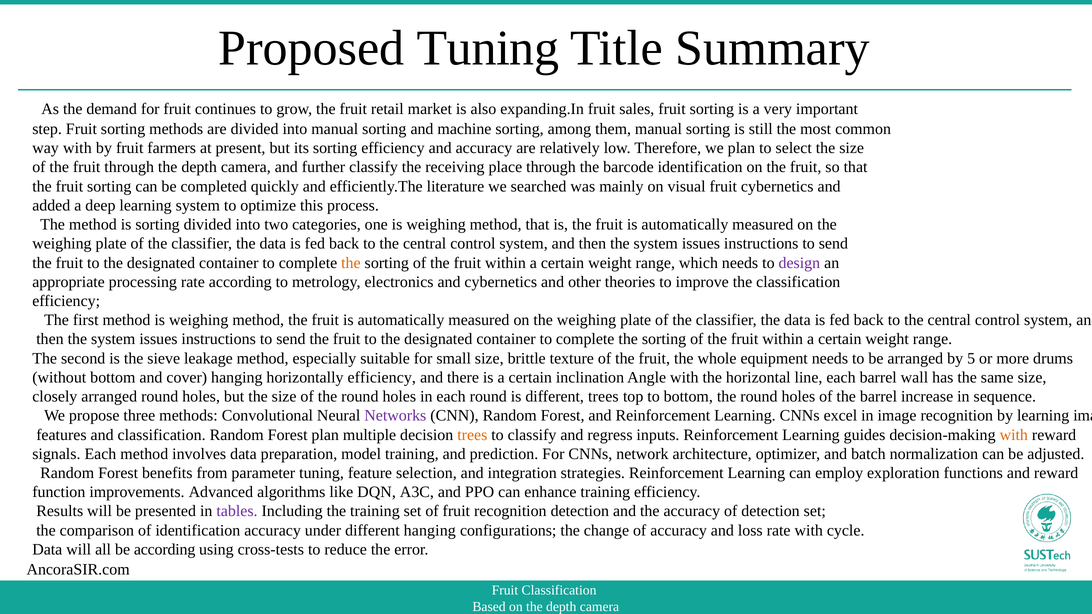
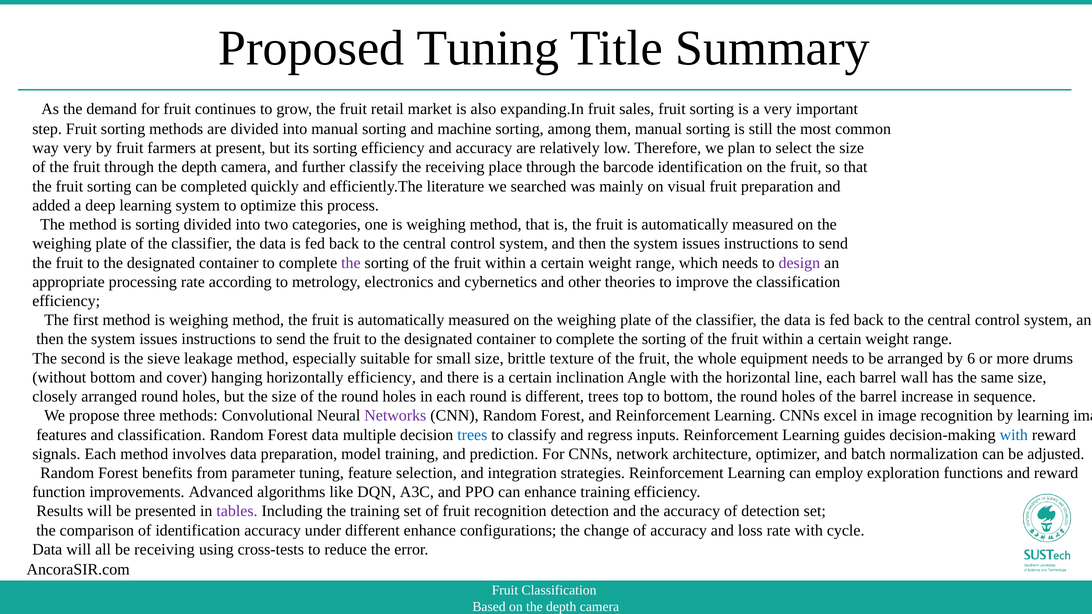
way with: with -> very
fruit cybernetics: cybernetics -> preparation
the at (351, 263) colour: orange -> purple
5: 5 -> 6
Forest plan: plan -> data
trees at (472, 435) colour: orange -> blue
with at (1014, 435) colour: orange -> blue
different hanging: hanging -> enhance
be according: according -> receiving
